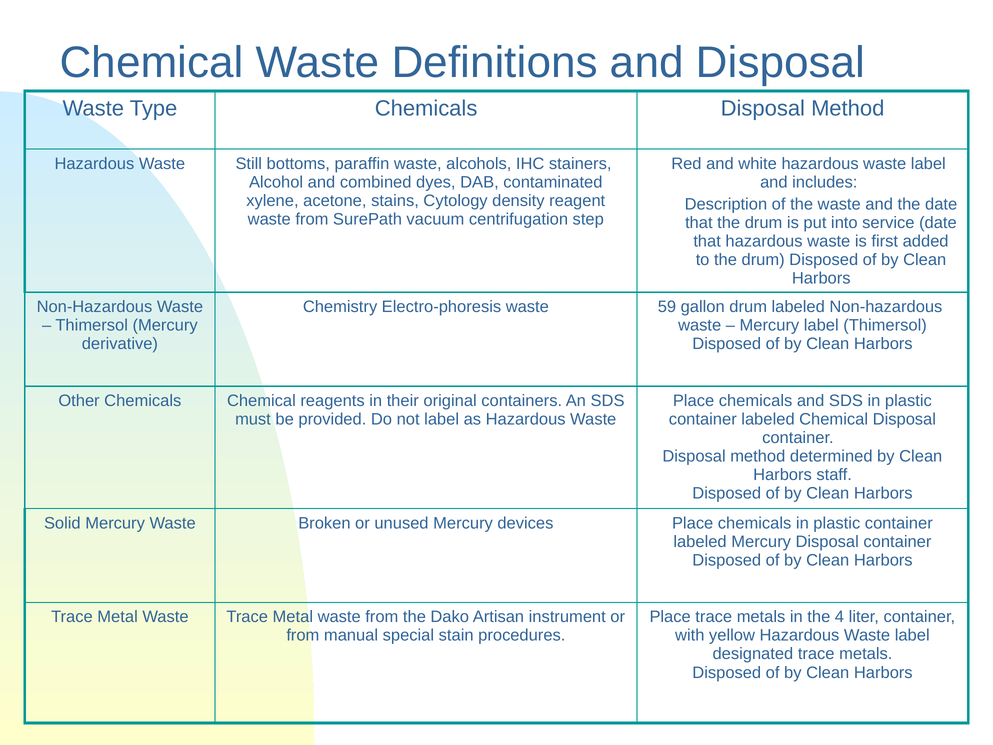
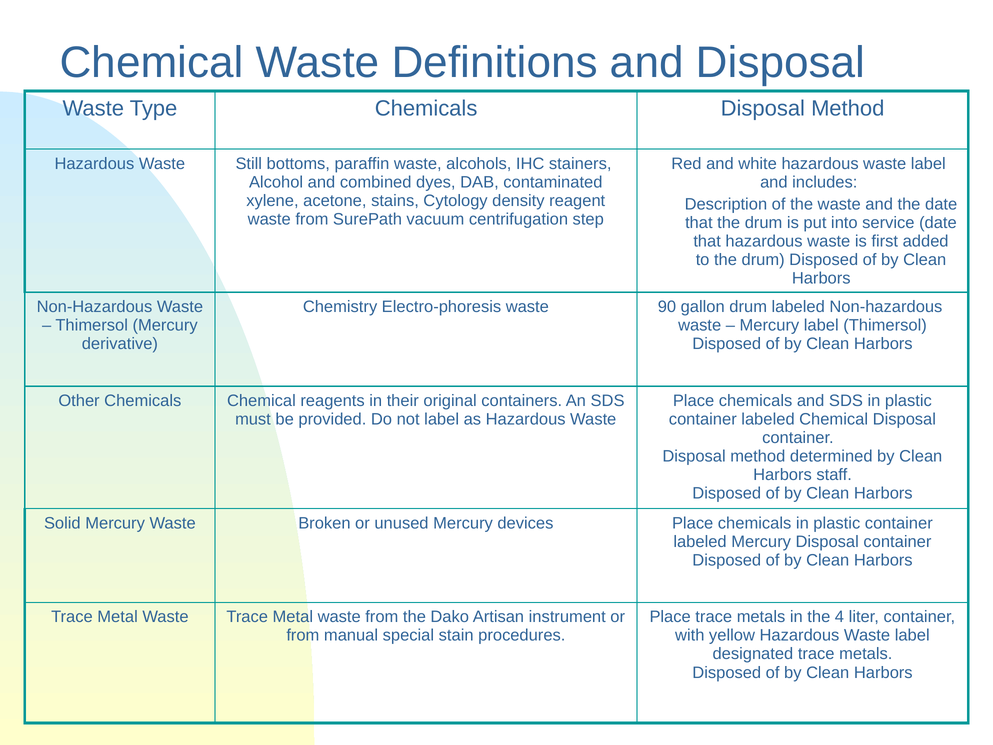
59: 59 -> 90
